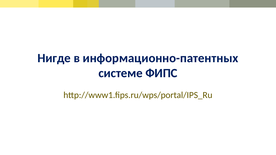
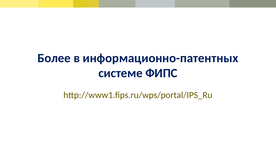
Нигде: Нигде -> Более
